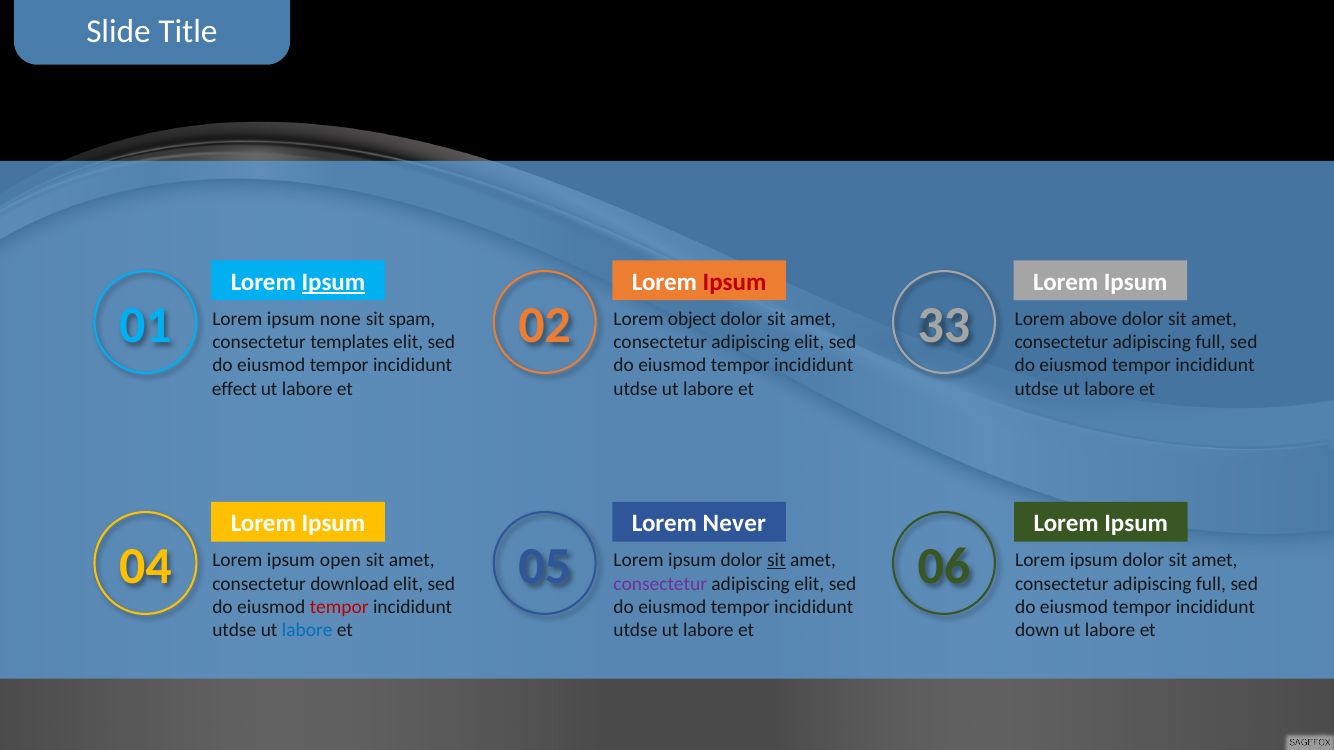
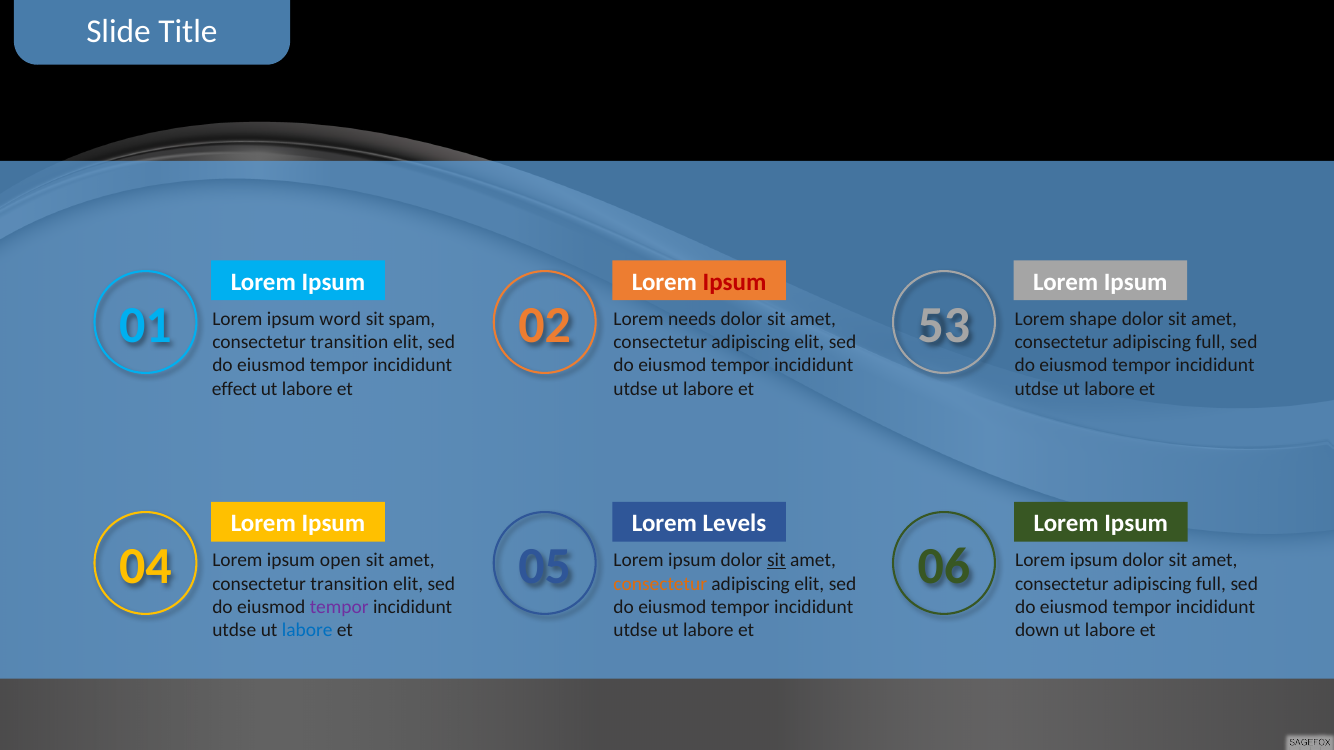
Ipsum at (333, 282) underline: present -> none
33: 33 -> 53
none: none -> word
object: object -> needs
above: above -> shape
templates at (350, 342): templates -> transition
Never: Never -> Levels
download at (350, 584): download -> transition
consectetur at (660, 584) colour: purple -> orange
tempor at (339, 607) colour: red -> purple
